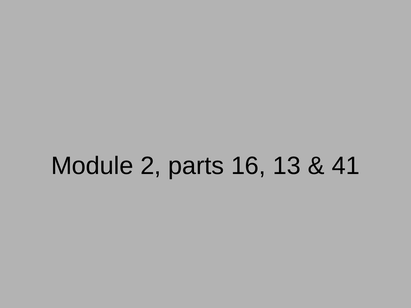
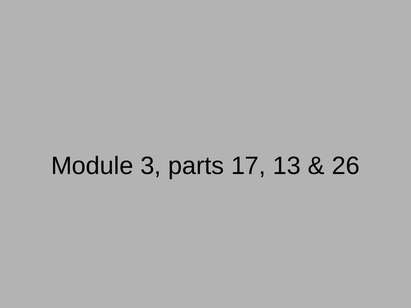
2: 2 -> 3
16: 16 -> 17
41: 41 -> 26
